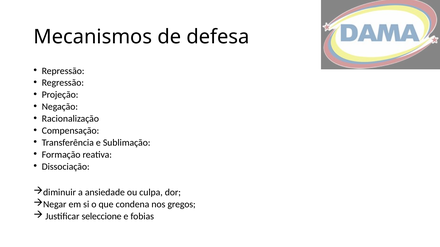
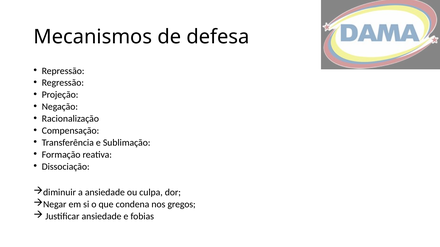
Justificar seleccione: seleccione -> ansiedade
